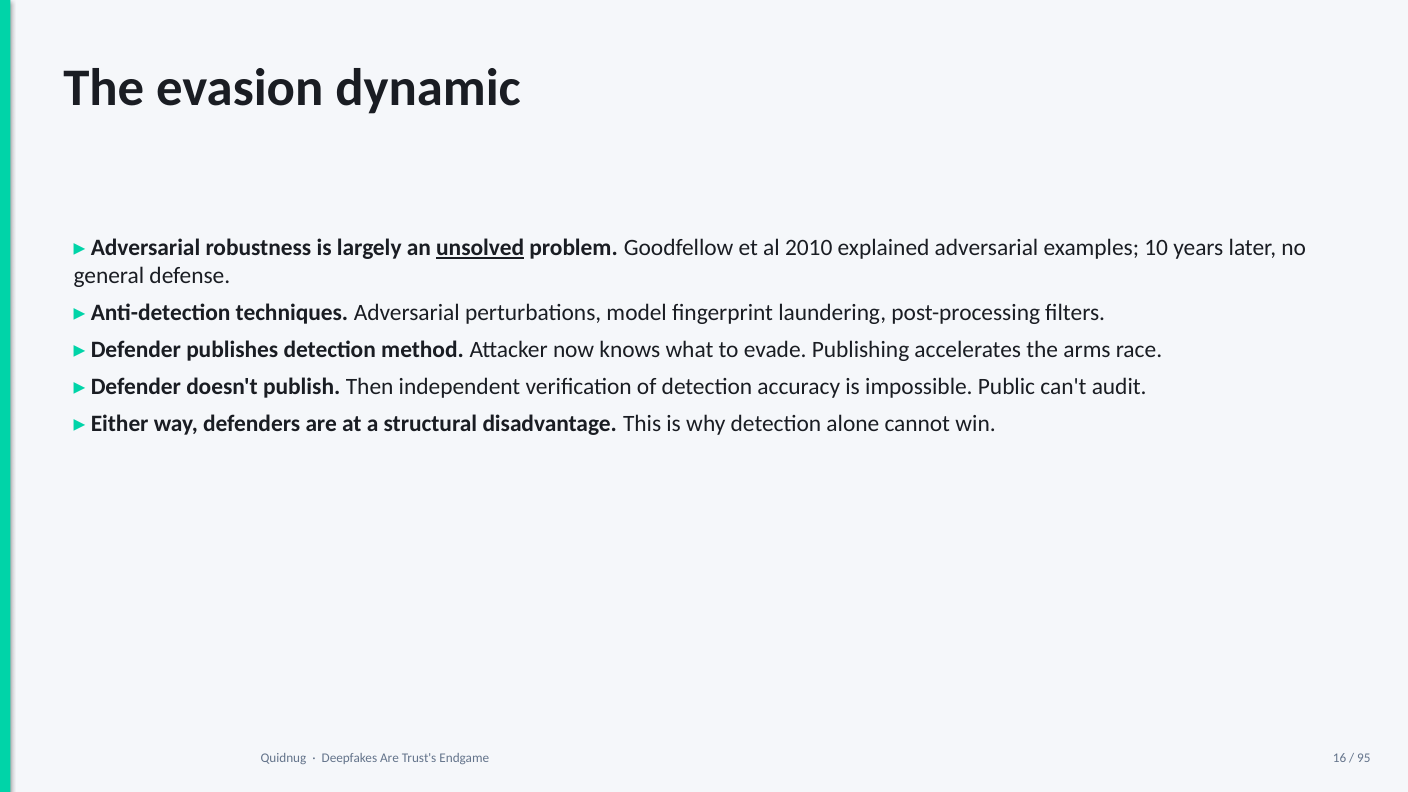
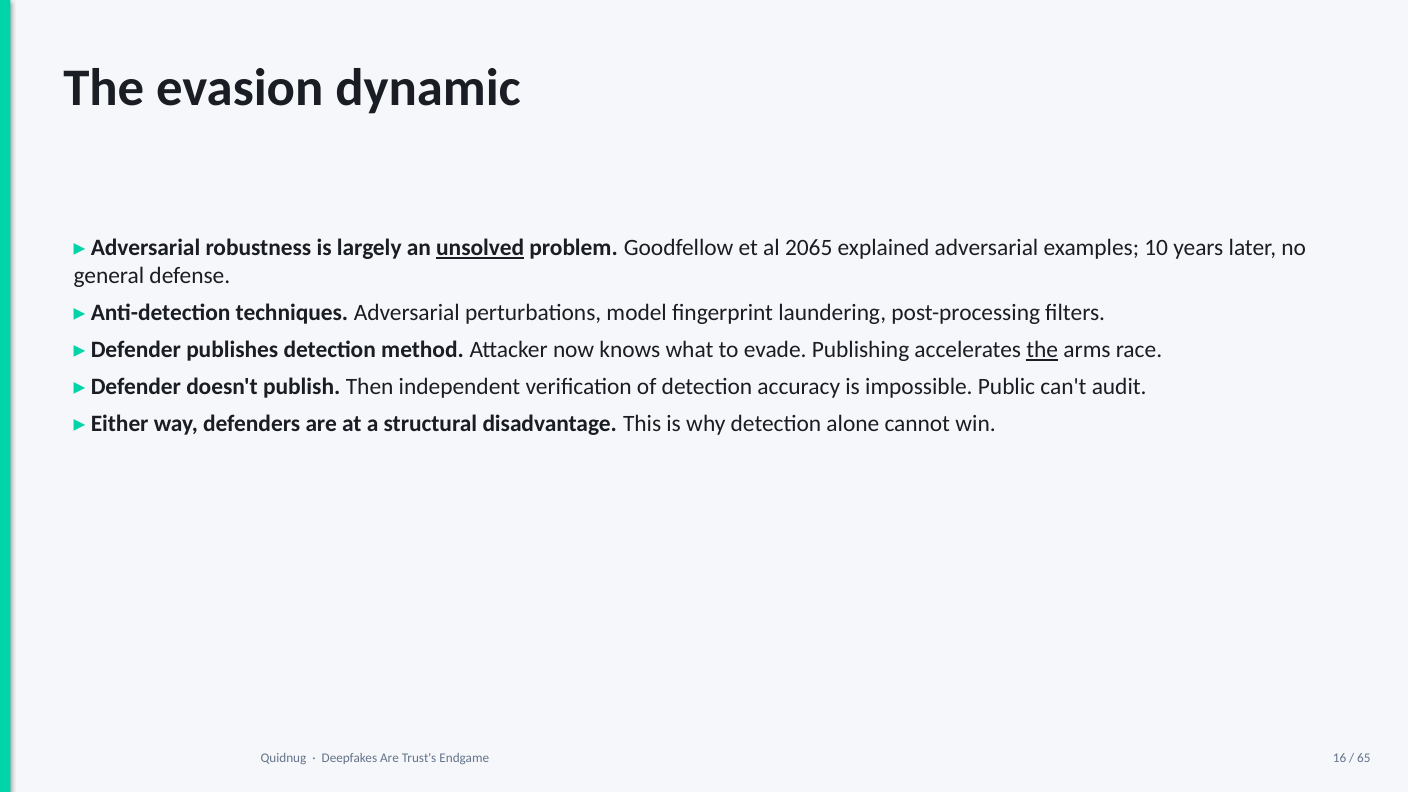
2010: 2010 -> 2065
the at (1042, 350) underline: none -> present
95: 95 -> 65
